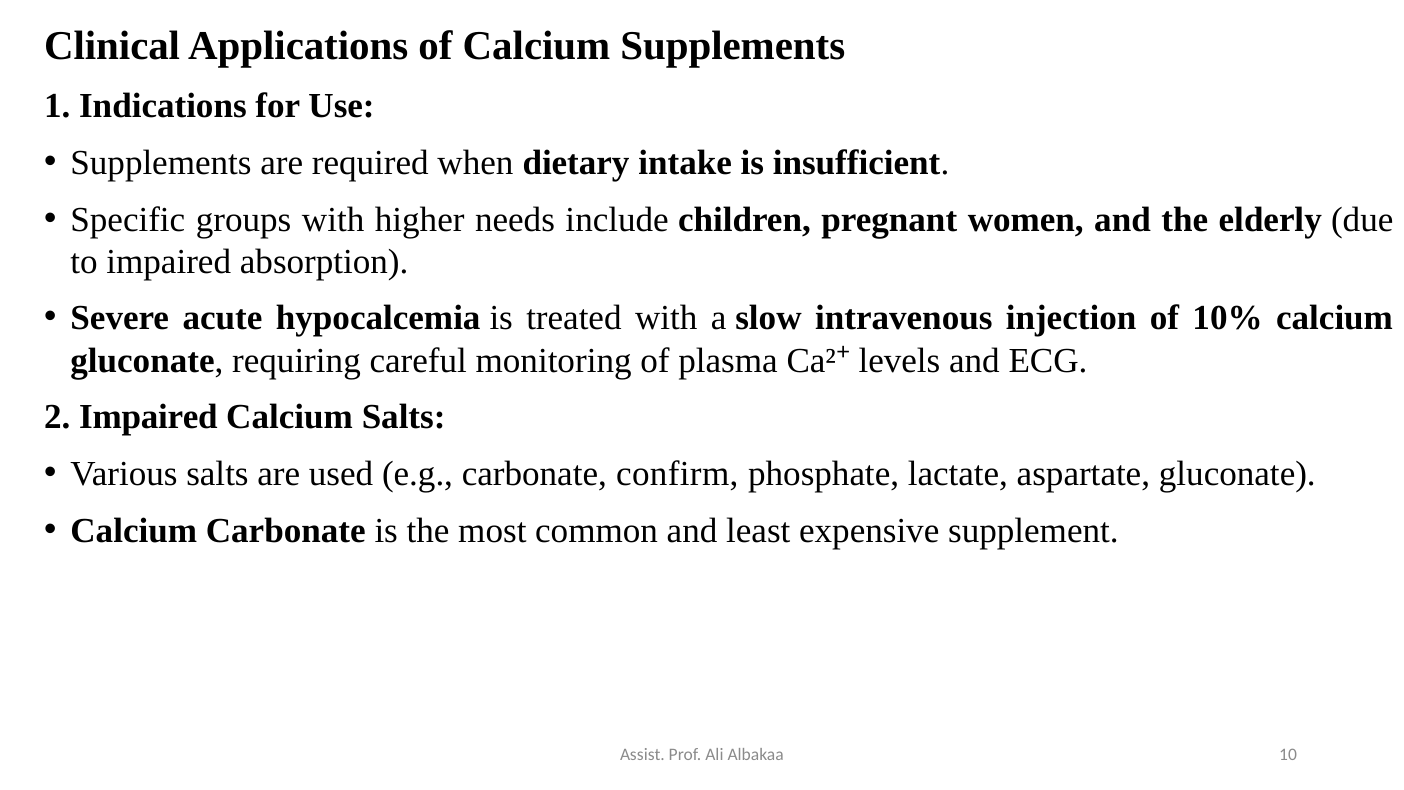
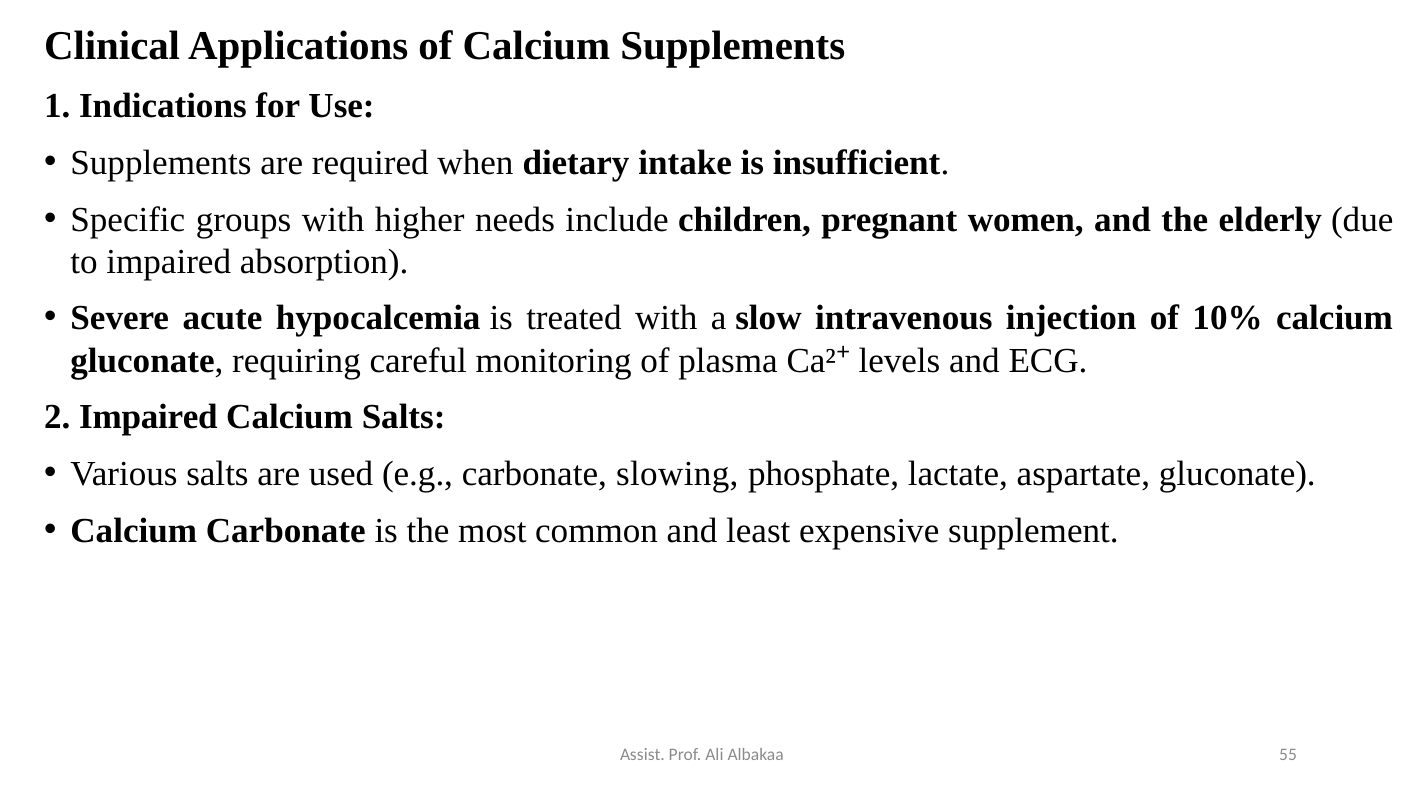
confirm: confirm -> slowing
10: 10 -> 55
